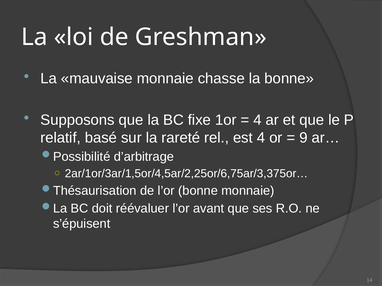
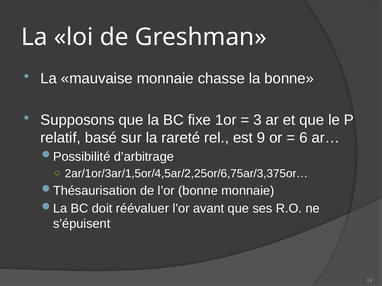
4 at (257, 120): 4 -> 3
est 4: 4 -> 9
9: 9 -> 6
